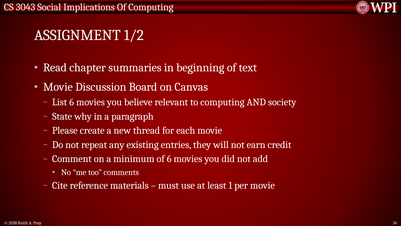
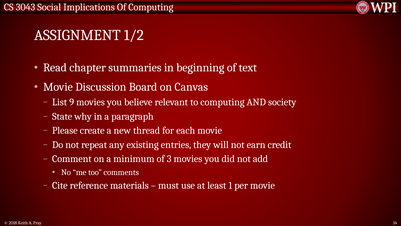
List 6: 6 -> 9
of 6: 6 -> 3
